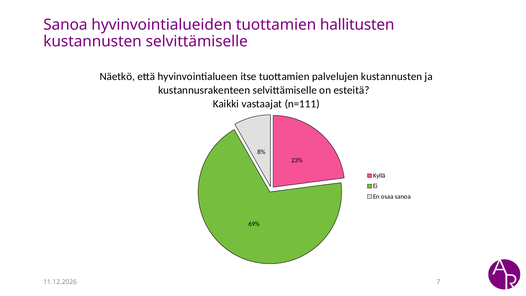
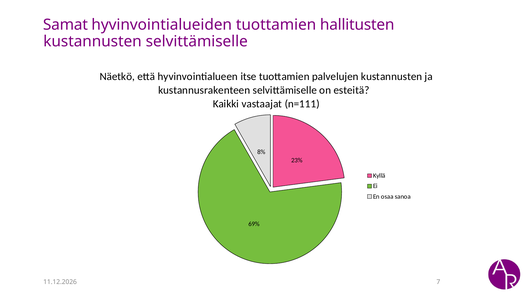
Sanoa at (65, 25): Sanoa -> Samat
